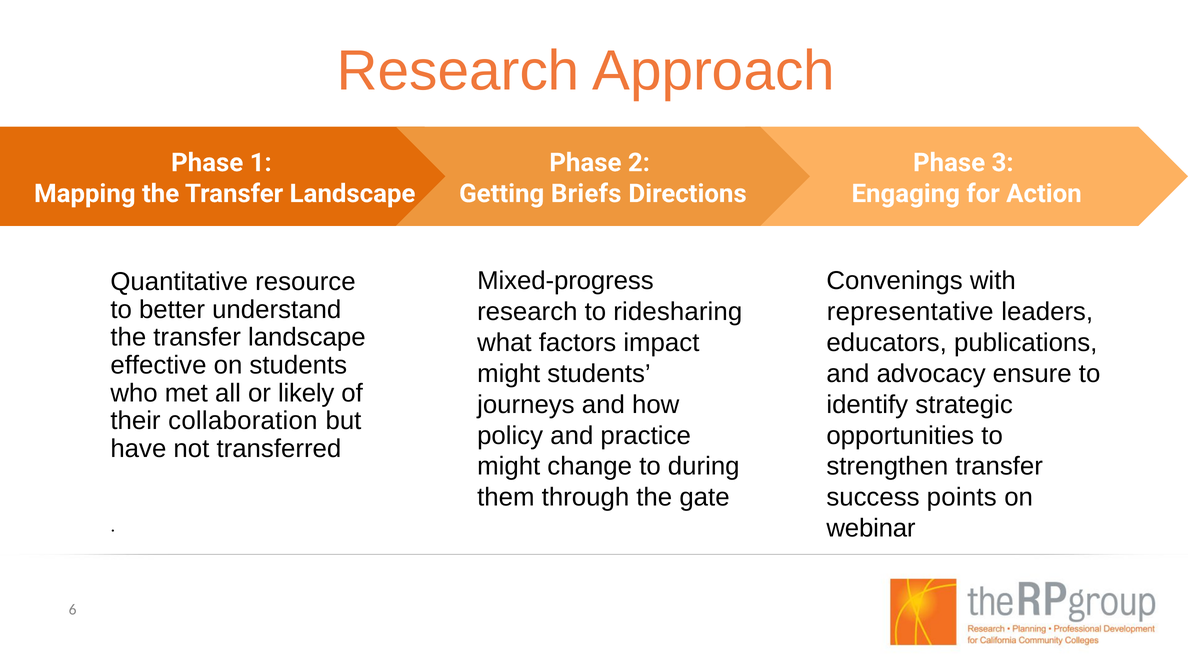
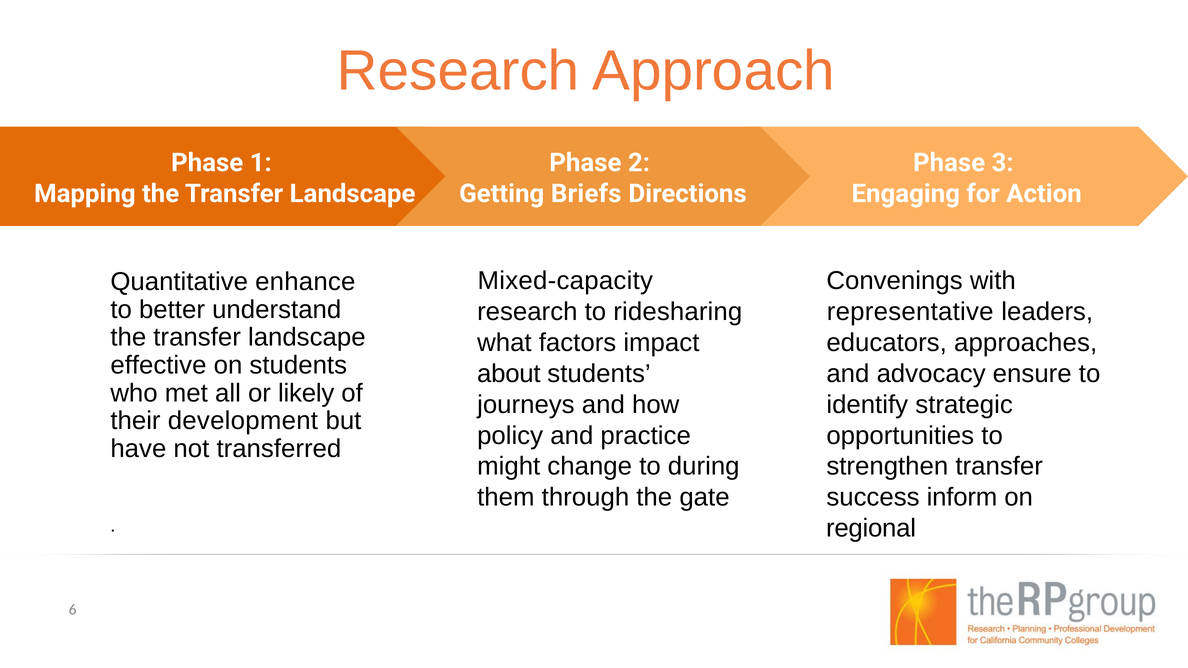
Mixed-progress: Mixed-progress -> Mixed-capacity
resource: resource -> enhance
publications: publications -> approaches
might at (509, 374): might -> about
collaboration: collaboration -> development
points: points -> inform
webinar: webinar -> regional
